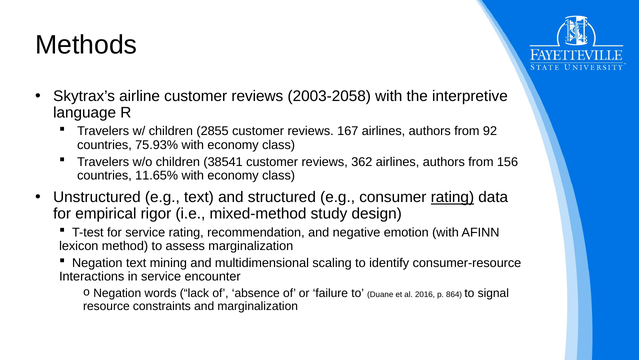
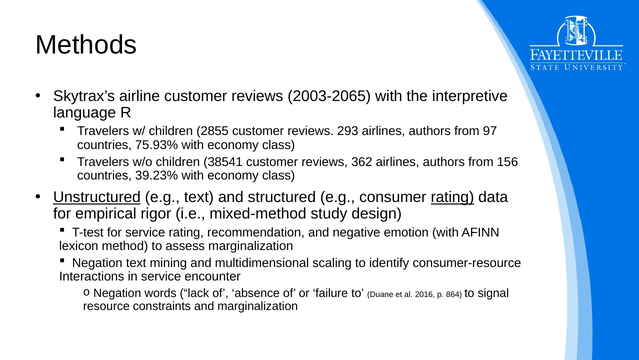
2003-2058: 2003-2058 -> 2003-2065
167: 167 -> 293
92: 92 -> 97
11.65%: 11.65% -> 39.23%
Unstructured underline: none -> present
